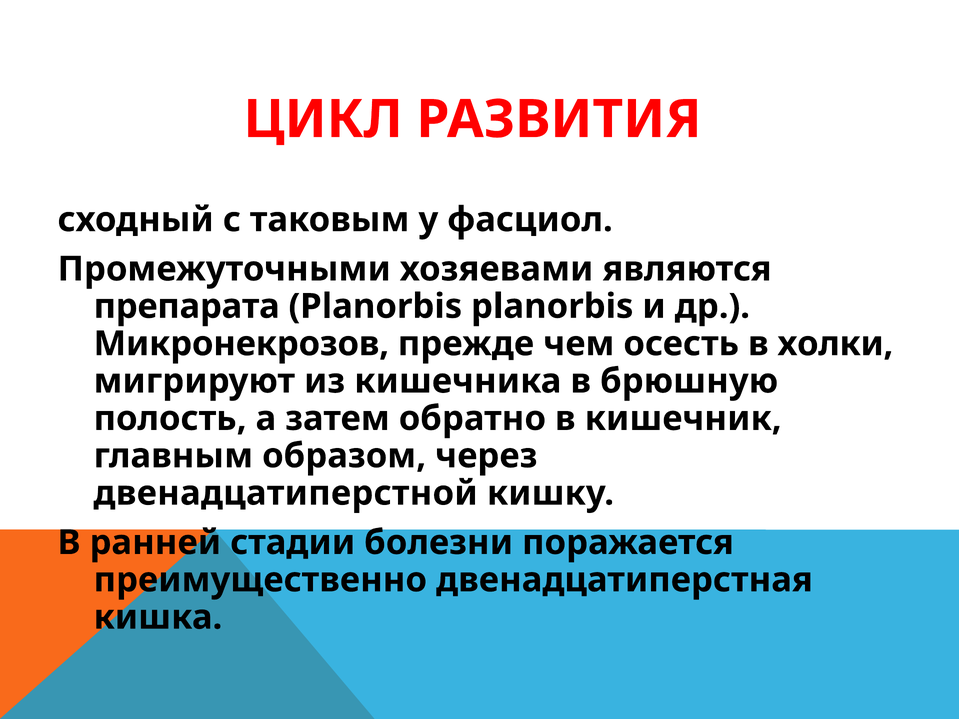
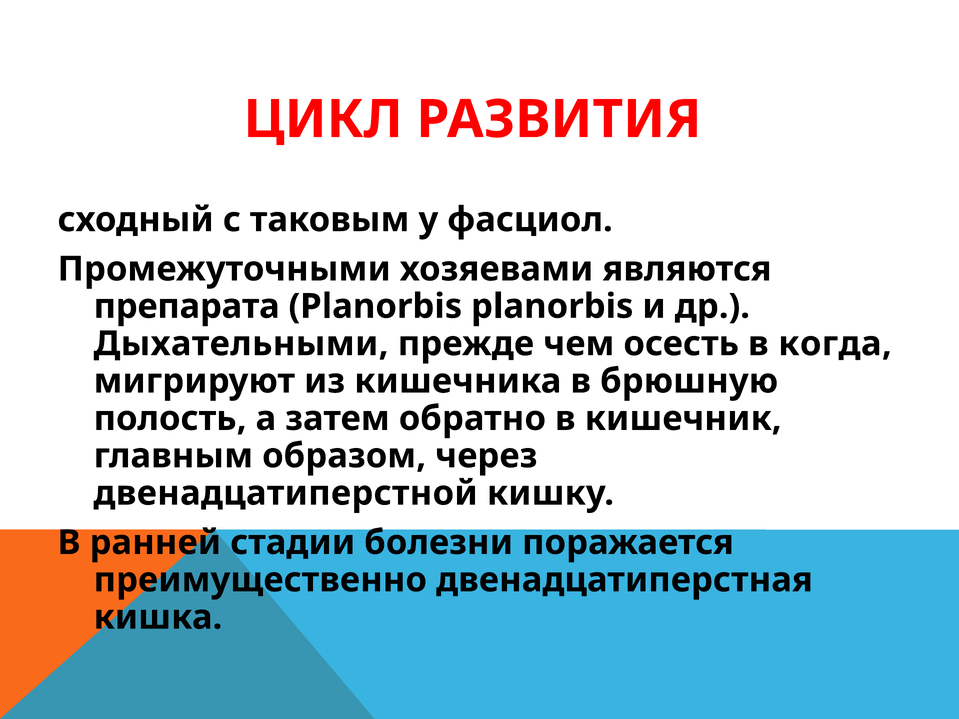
Микронекрозов: Микронекрозов -> Дыхательными
холки: холки -> когда
